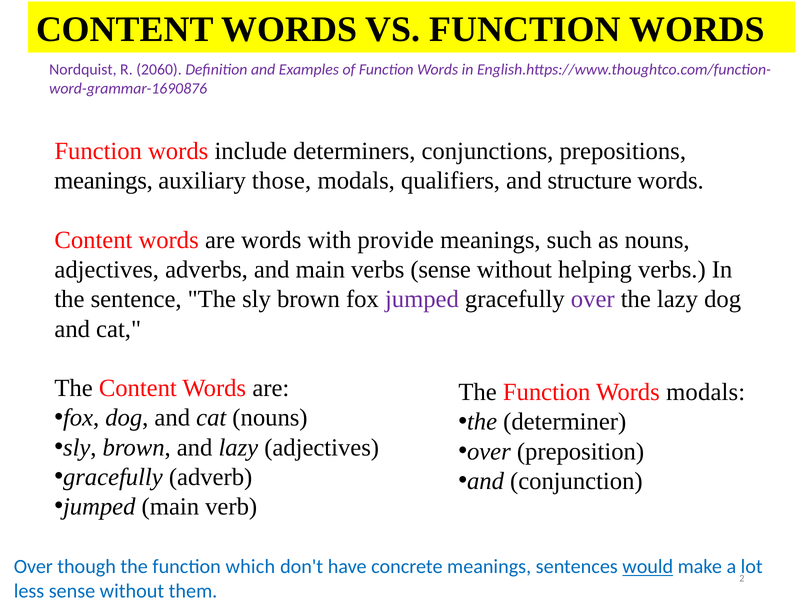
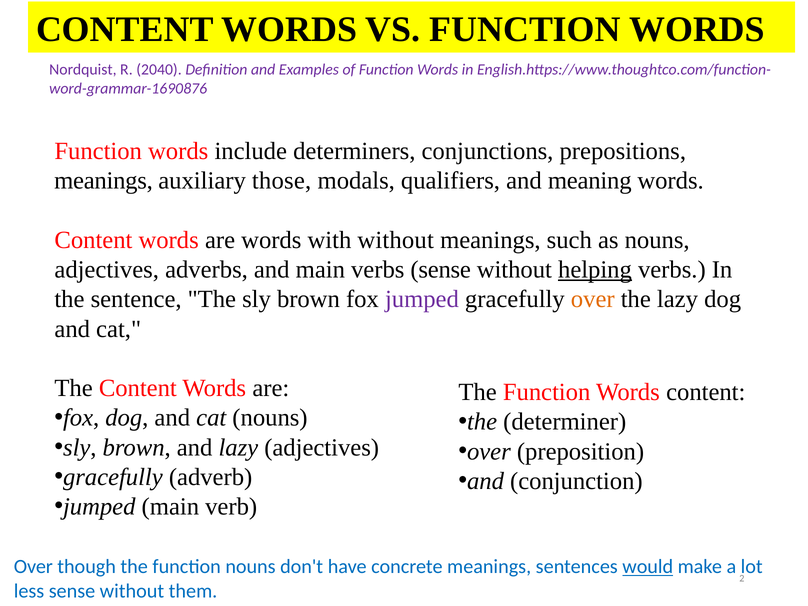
2060: 2060 -> 2040
structure: structure -> meaning
with provide: provide -> without
helping underline: none -> present
over at (593, 299) colour: purple -> orange
Function Words modals: modals -> content
function which: which -> nouns
